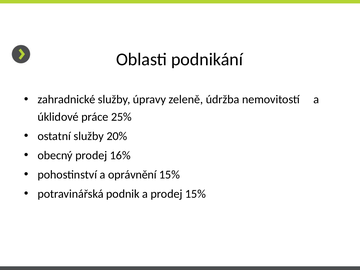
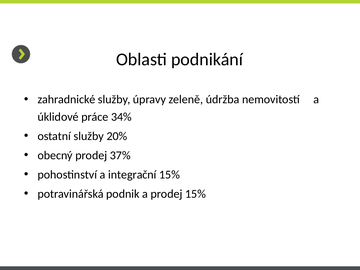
25%: 25% -> 34%
16%: 16% -> 37%
oprávnění: oprávnění -> integrační
